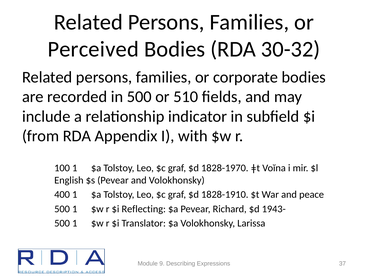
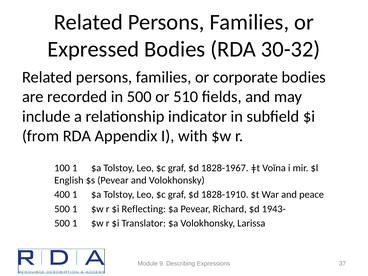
Perceived: Perceived -> Expressed
1828-1970: 1828-1970 -> 1828-1967
